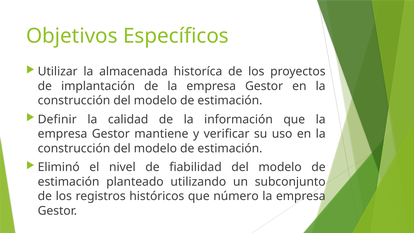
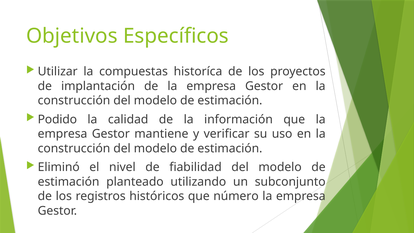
almacenada: almacenada -> compuestas
Definir: Definir -> Podido
